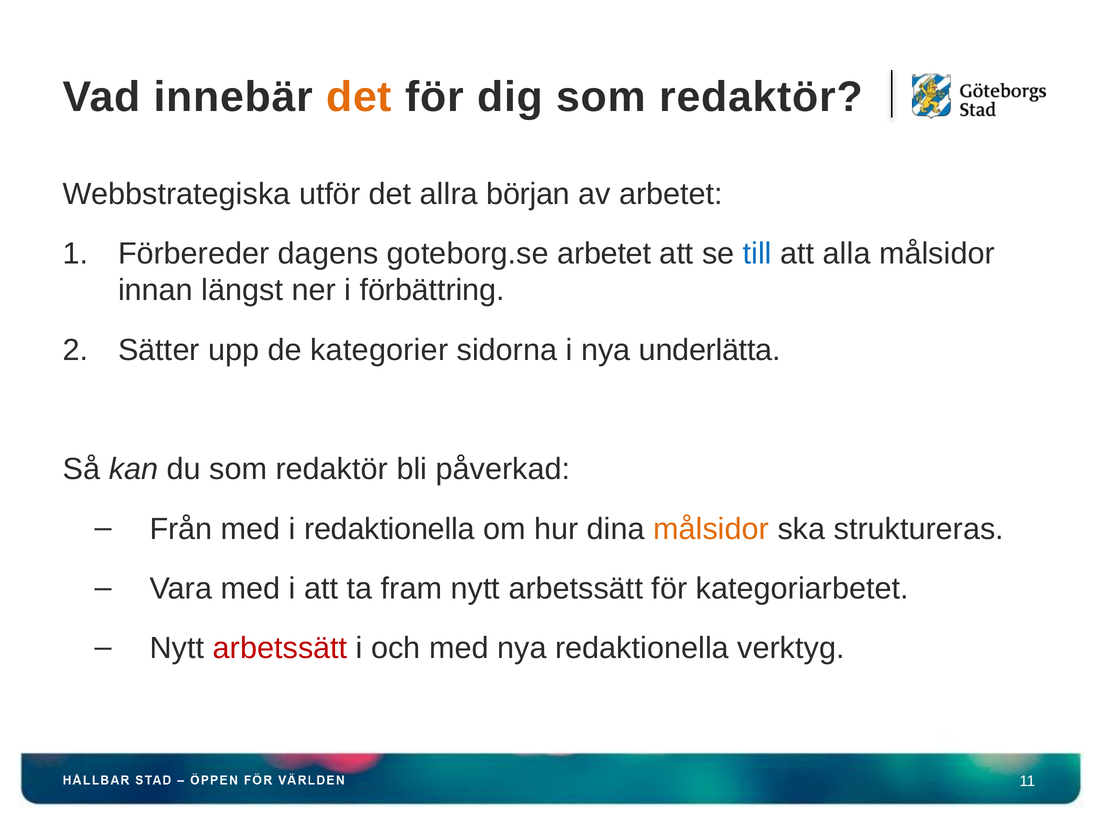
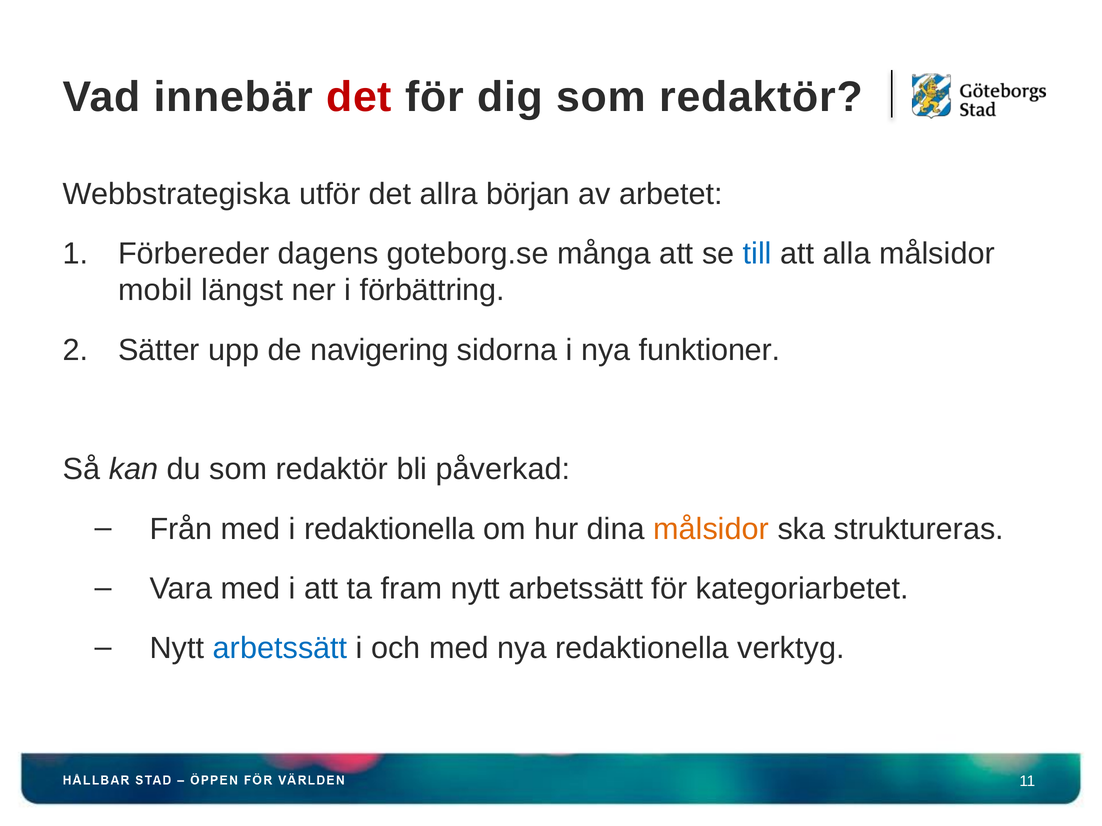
det at (359, 97) colour: orange -> red
goteborg.se arbetet: arbetet -> många
innan: innan -> mobil
kategorier: kategorier -> navigering
underlätta: underlätta -> funktioner
arbetssätt at (280, 649) colour: red -> blue
